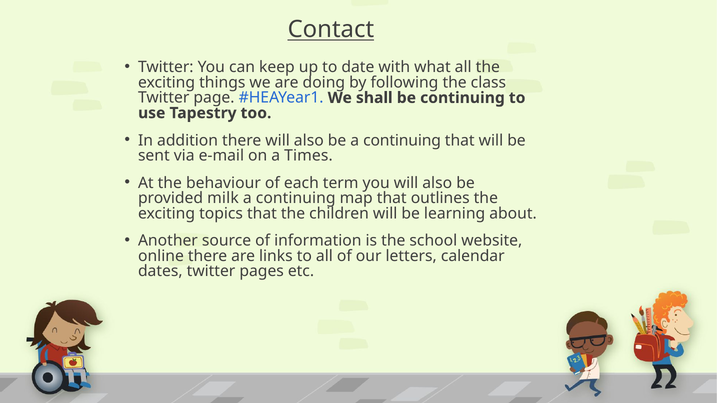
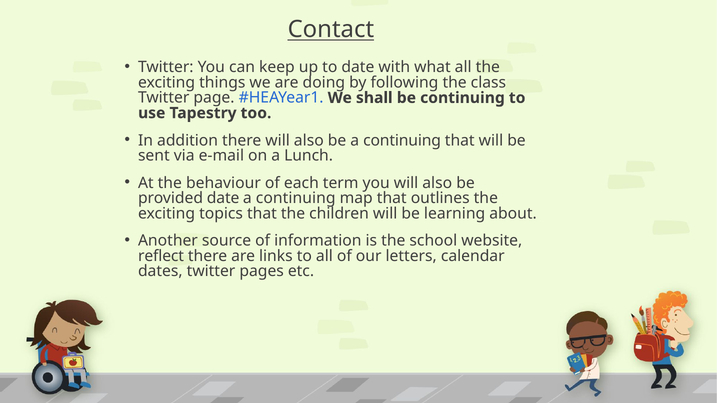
Times: Times -> Lunch
provided milk: milk -> date
online: online -> reflect
